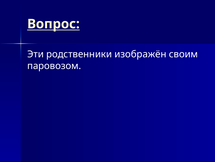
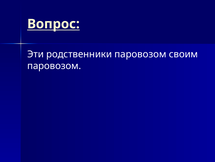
родственники изображён: изображён -> паровозом
